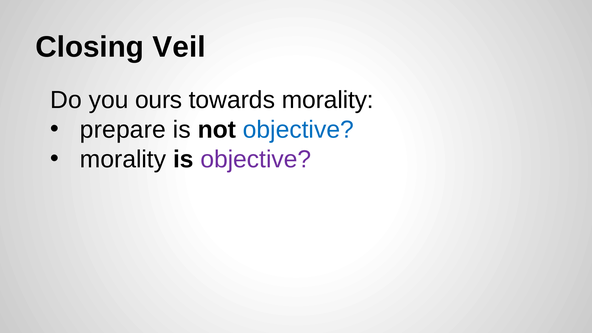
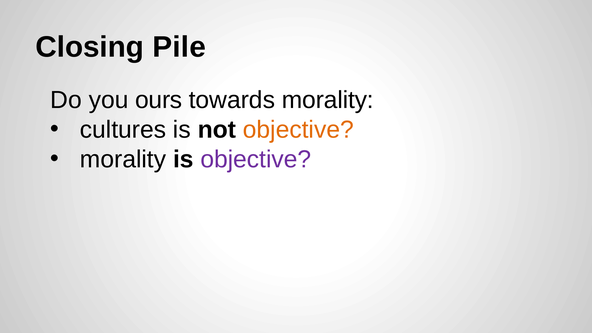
Veil: Veil -> Pile
prepare: prepare -> cultures
objective at (298, 130) colour: blue -> orange
